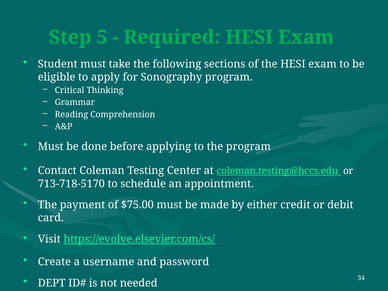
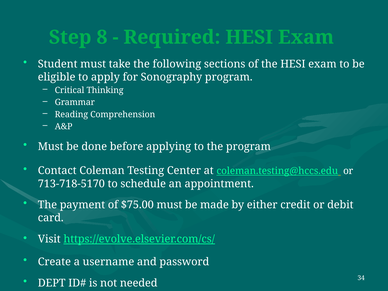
5: 5 -> 8
